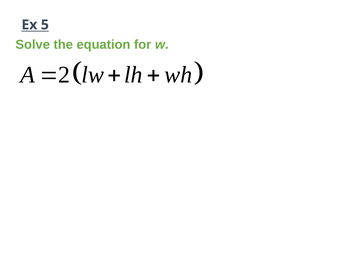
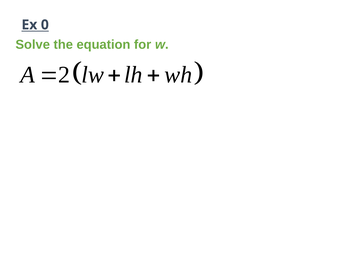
5: 5 -> 0
